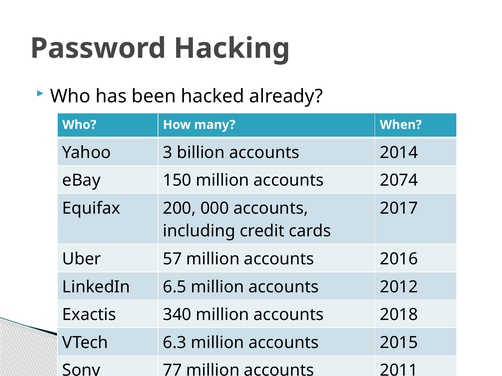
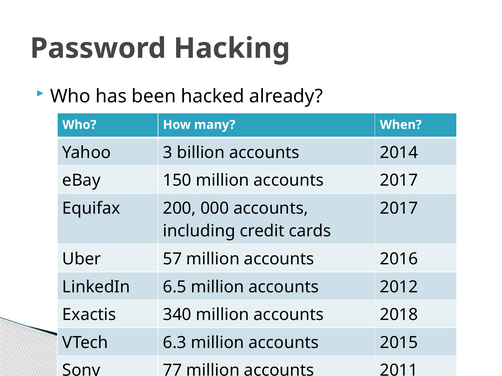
accounts 2074: 2074 -> 2017
